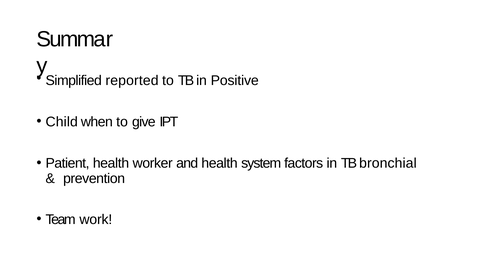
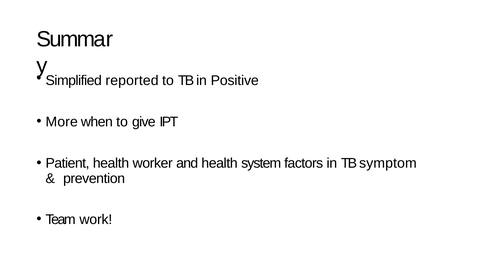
Child: Child -> More
bronchial: bronchial -> symptom
